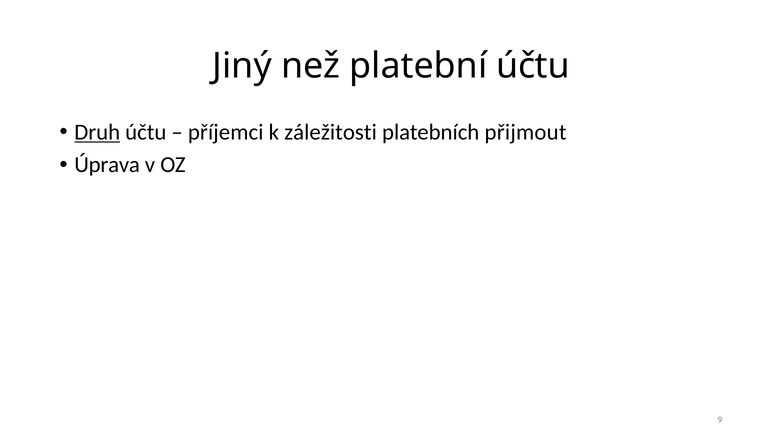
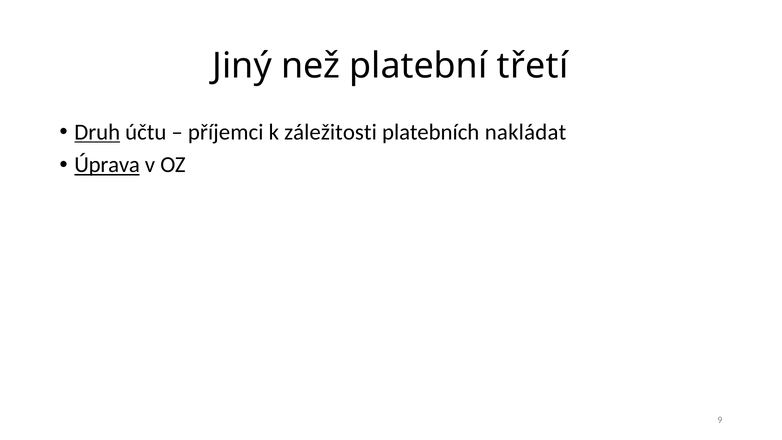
platební účtu: účtu -> třetí
přijmout: přijmout -> nakládat
Úprava underline: none -> present
